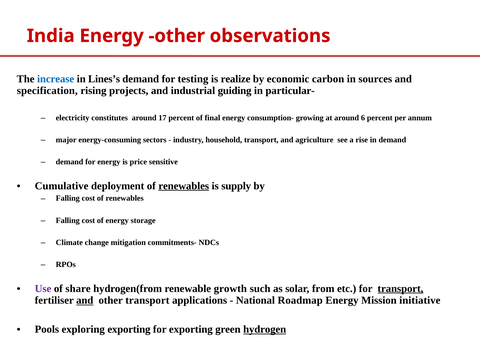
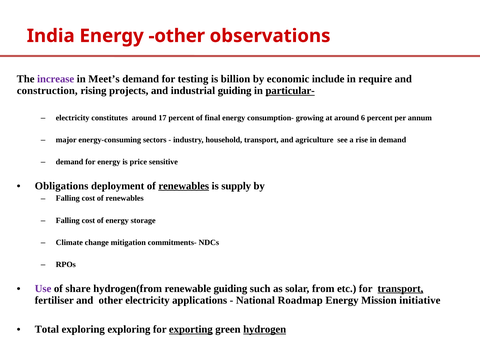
increase colour: blue -> purple
Lines’s: Lines’s -> Meet’s
realize: realize -> billion
carbon: carbon -> include
sources: sources -> require
specification: specification -> construction
particular- underline: none -> present
Cumulative: Cumulative -> Obligations
renewable growth: growth -> guiding
and at (85, 300) underline: present -> none
other transport: transport -> electricity
Pools: Pools -> Total
exploring exporting: exporting -> exploring
exporting at (191, 329) underline: none -> present
